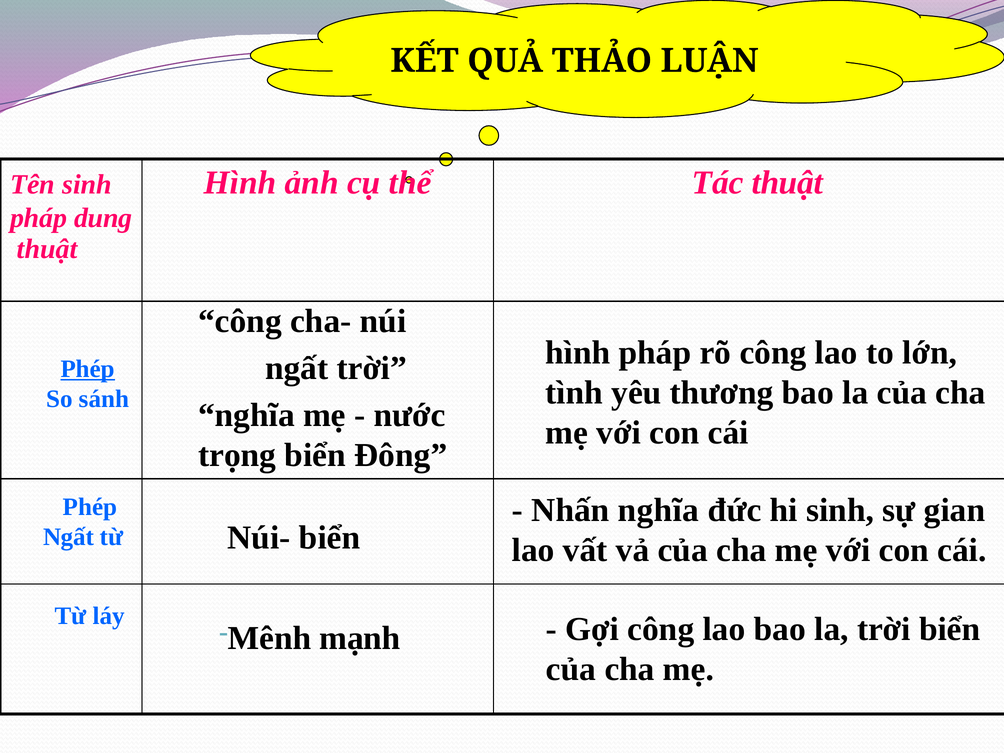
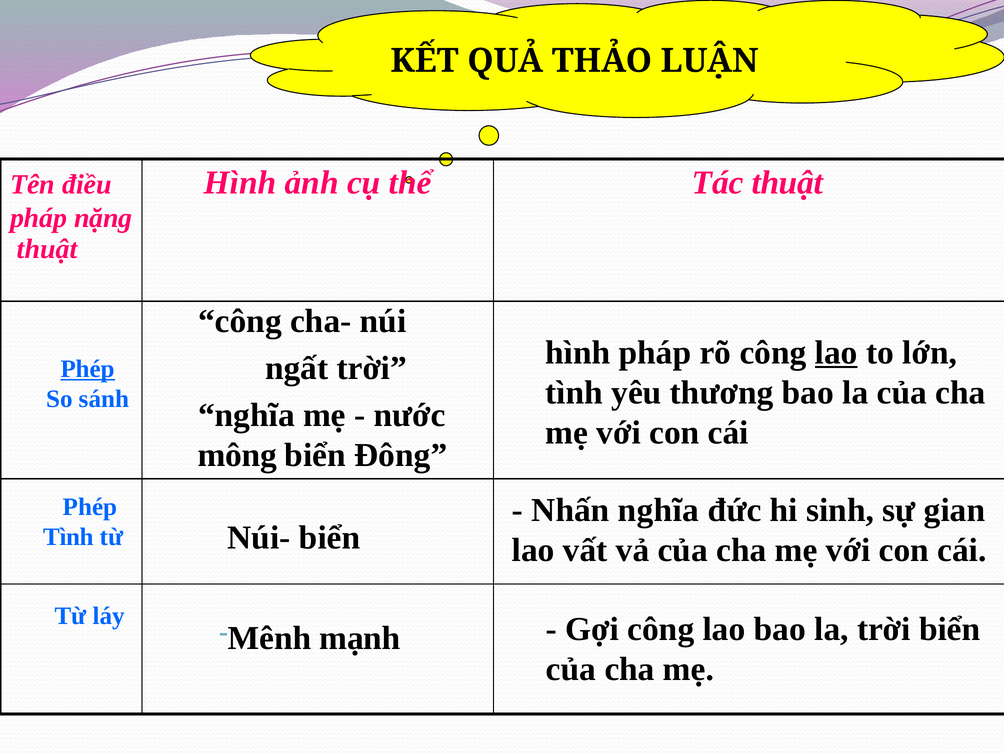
Tên sinh: sinh -> điều
dung: dung -> nặng
lao at (836, 353) underline: none -> present
trọng: trọng -> mông
Ngất at (68, 537): Ngất -> Tình
